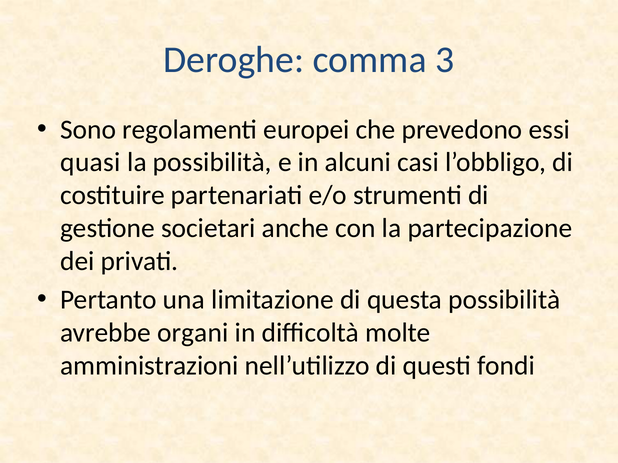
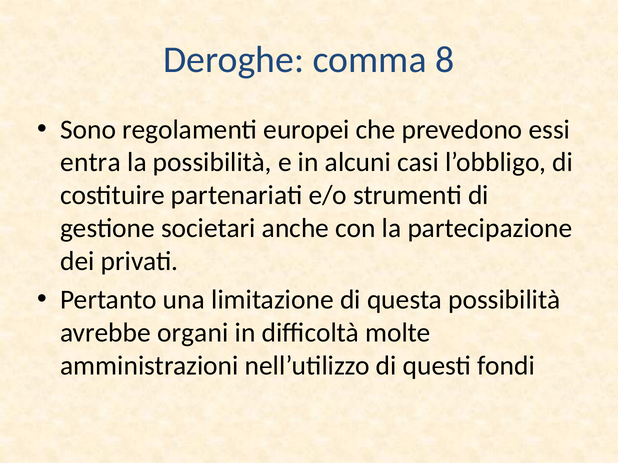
3: 3 -> 8
quasi: quasi -> entra
